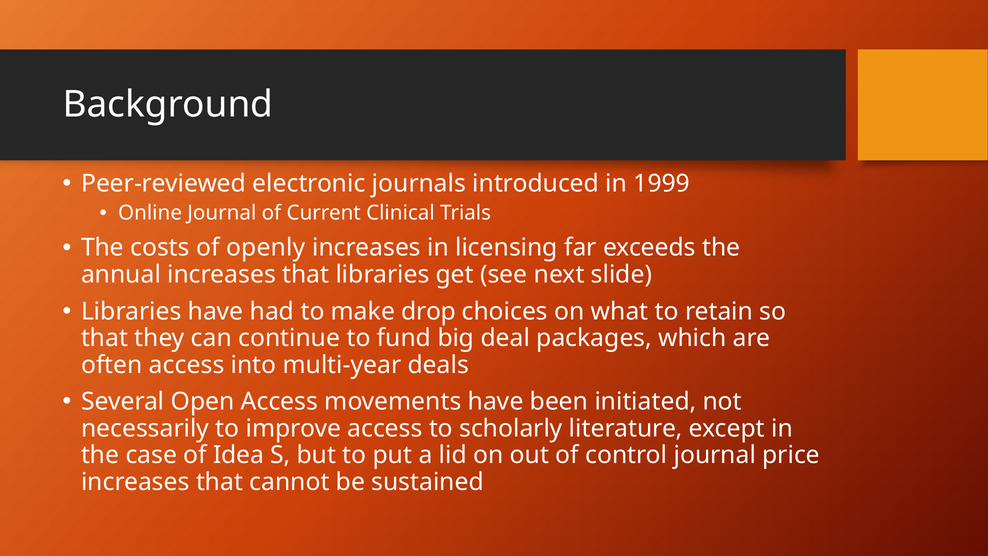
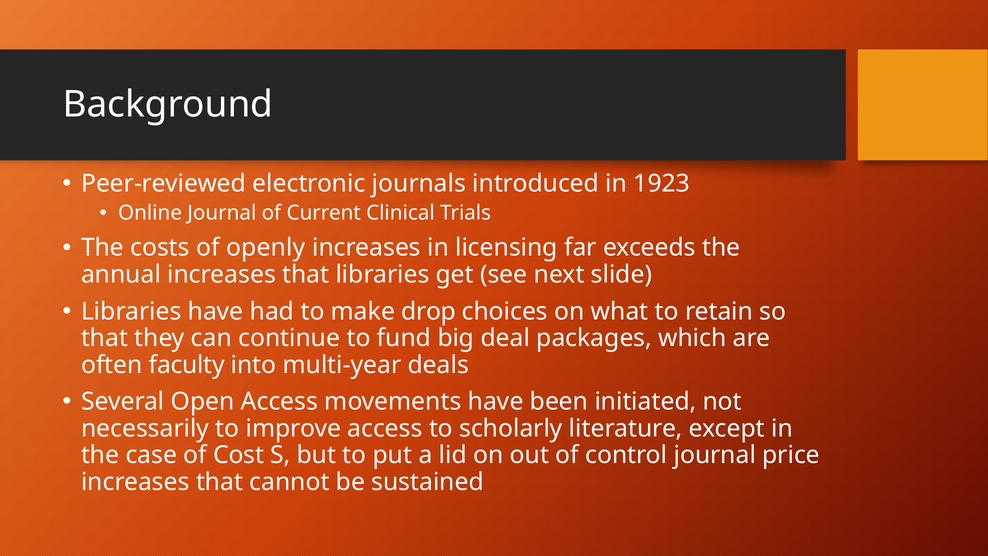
1999: 1999 -> 1923
often access: access -> faculty
Idea: Idea -> Cost
